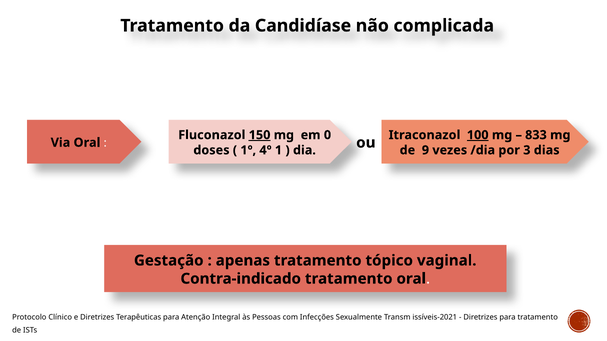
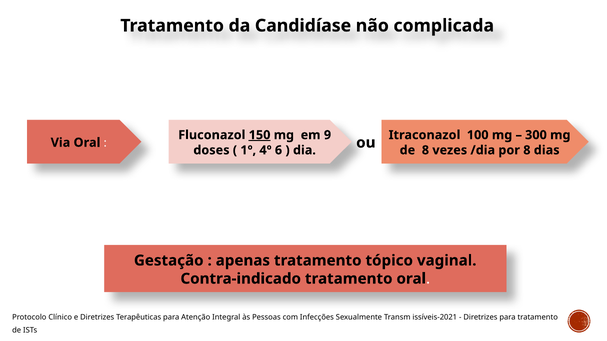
100 underline: present -> none
833: 833 -> 300
0: 0 -> 9
1: 1 -> 6
de 9: 9 -> 8
por 3: 3 -> 8
